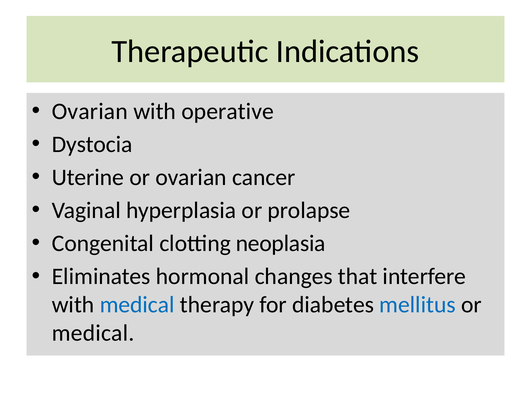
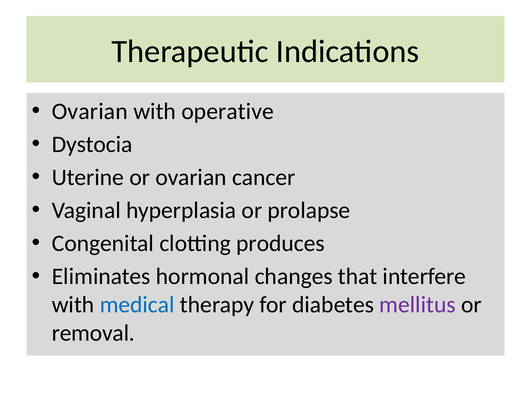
neoplasia: neoplasia -> produces
mellitus colour: blue -> purple
medical at (93, 333): medical -> removal
